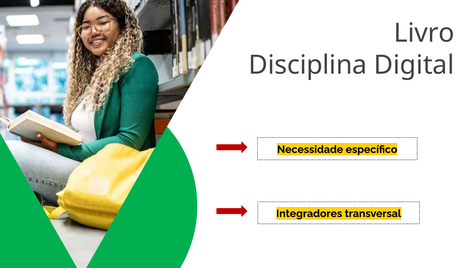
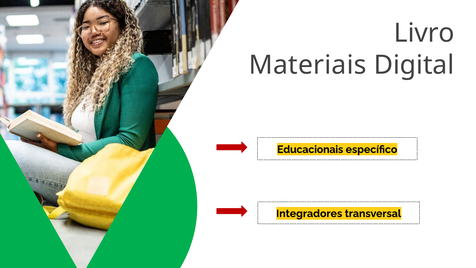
Disciplina: Disciplina -> Materiais
Necessidade: Necessidade -> Educacionais
